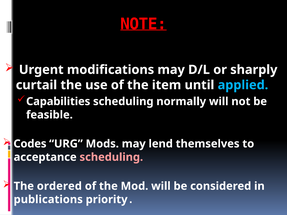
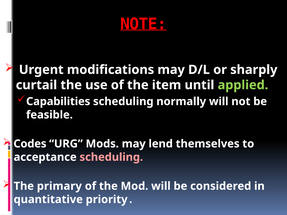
applied colour: light blue -> light green
ordered: ordered -> primary
publications: publications -> quantitative
